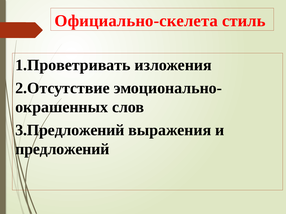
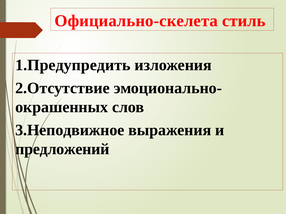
1.Проветривать: 1.Проветривать -> 1.Предупредить
3.Предложений: 3.Предложений -> 3.Неподвижное
